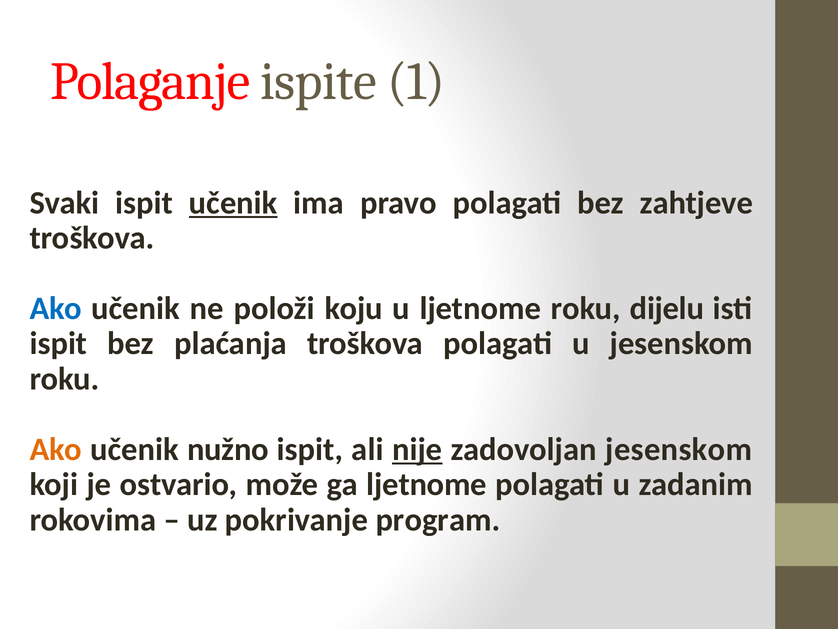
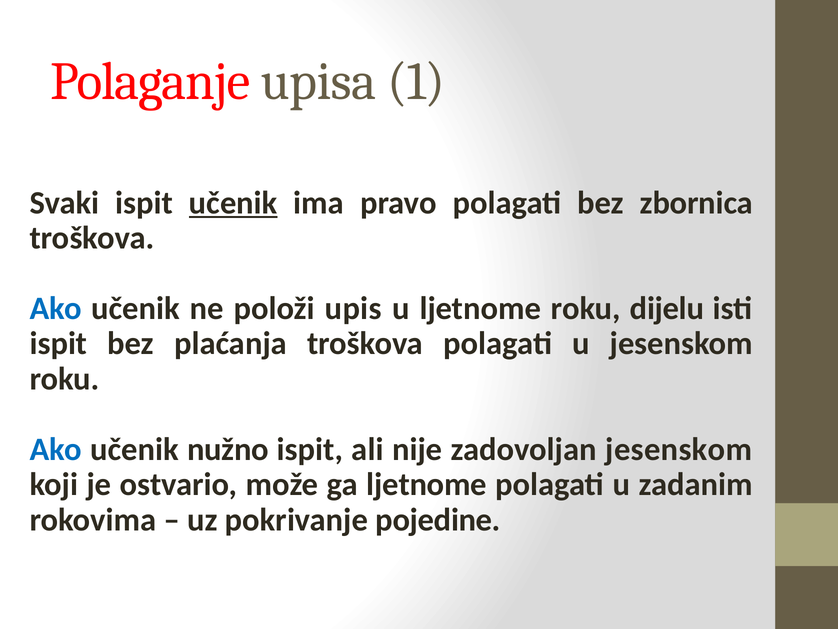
ispite: ispite -> upisa
zahtjeve: zahtjeve -> zbornica
koju: koju -> upis
Ako at (56, 449) colour: orange -> blue
nije underline: present -> none
program: program -> pojedine
